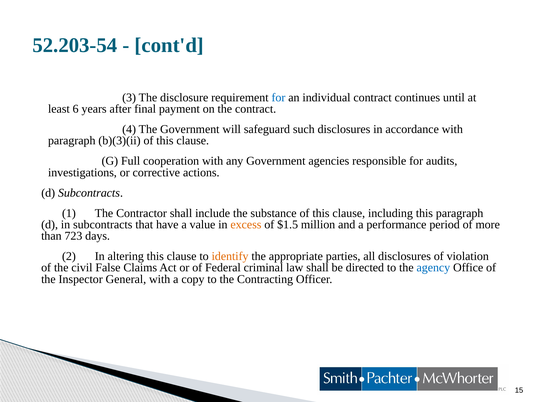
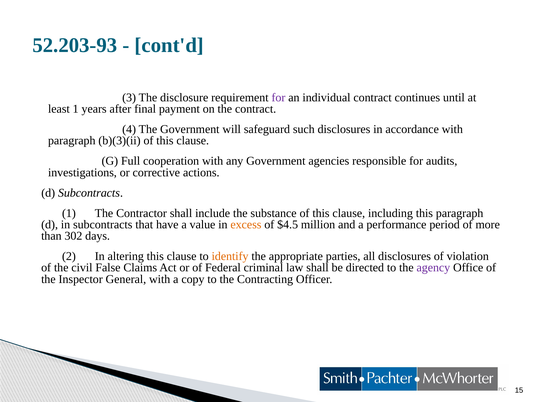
52.203-54: 52.203-54 -> 52.203-93
for at (278, 98) colour: blue -> purple
least 6: 6 -> 1
$1.5: $1.5 -> $4.5
723: 723 -> 302
agency colour: blue -> purple
